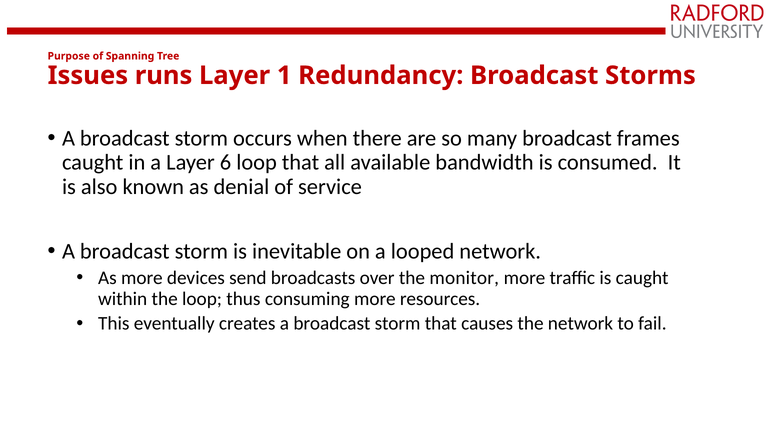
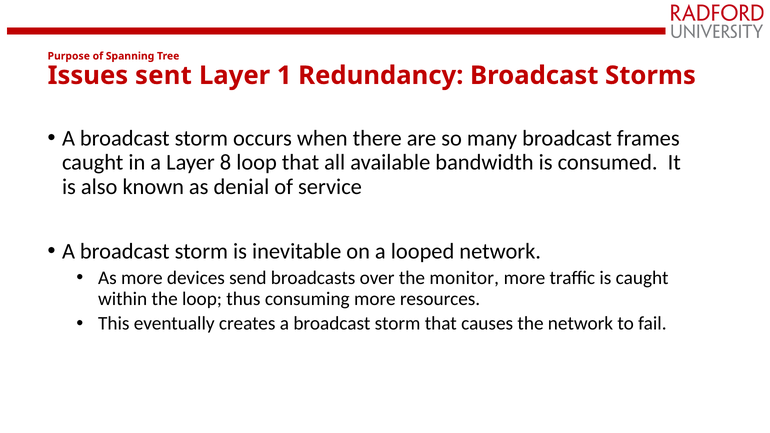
runs: runs -> sent
6: 6 -> 8
